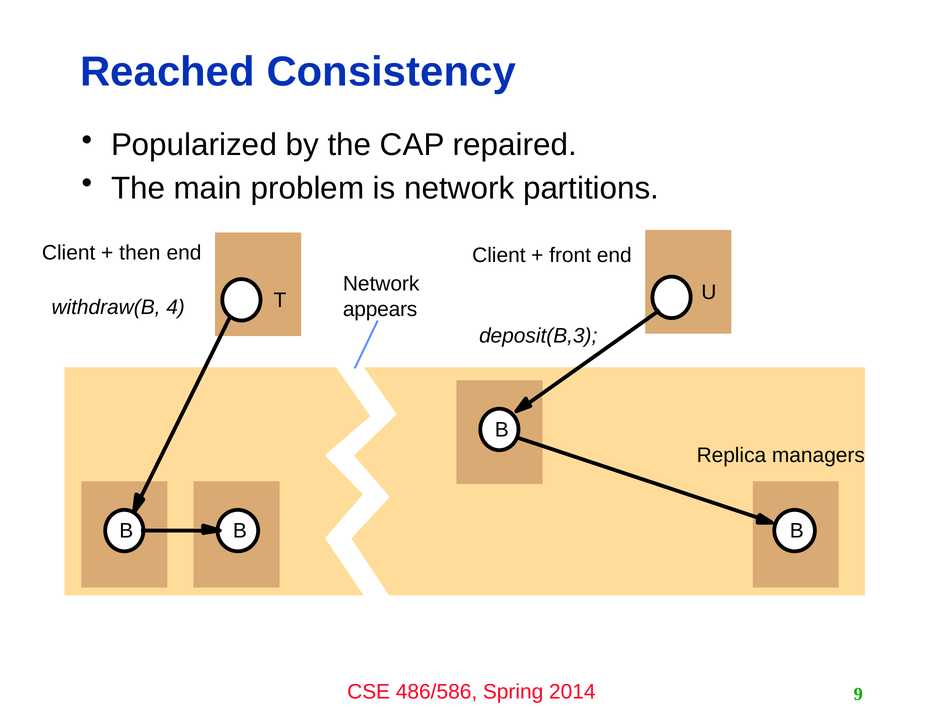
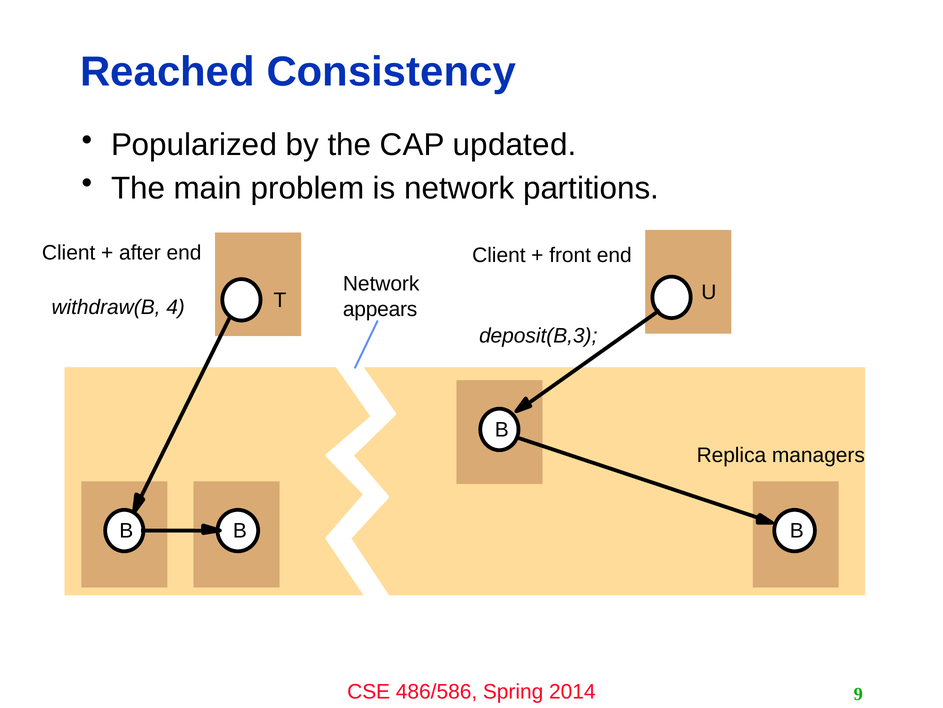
repaired: repaired -> updated
then: then -> after
